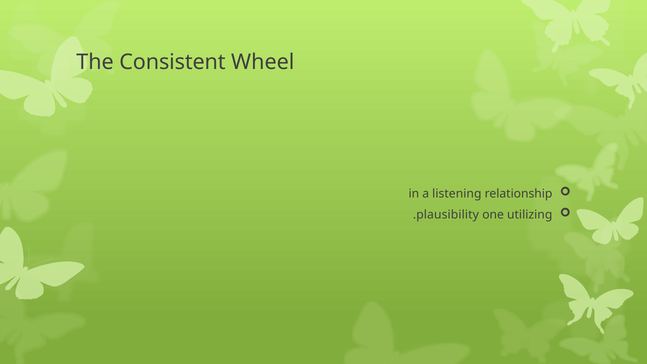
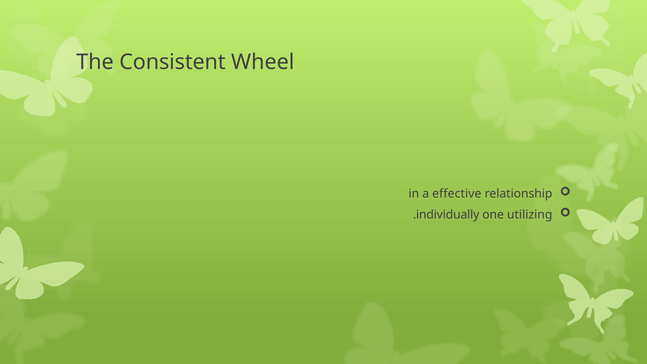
listening: listening -> effective
plausibility: plausibility -> individually
